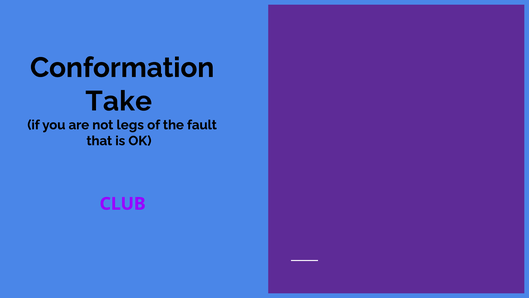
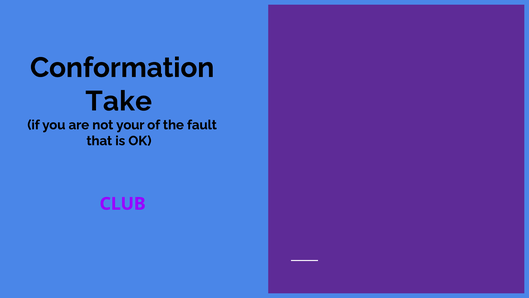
legs: legs -> your
